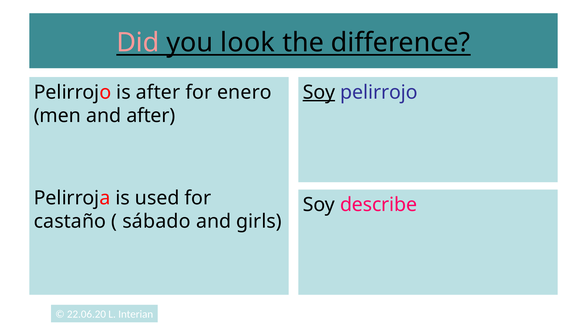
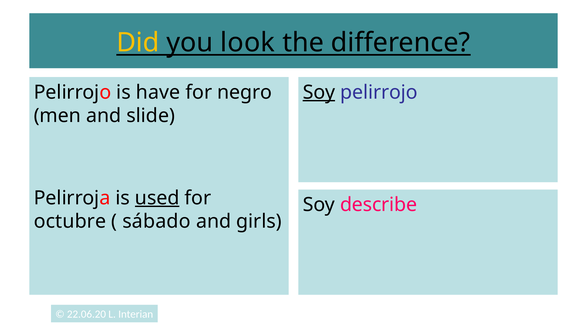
Did colour: pink -> yellow
is after: after -> have
enero: enero -> negro
and after: after -> slide
used underline: none -> present
castaño: castaño -> octubre
